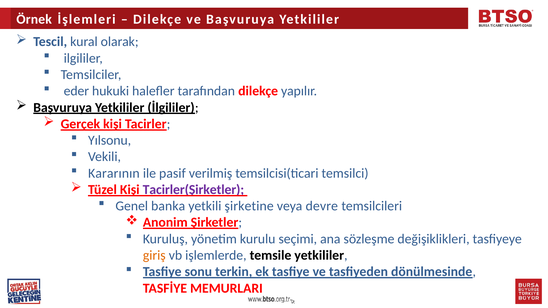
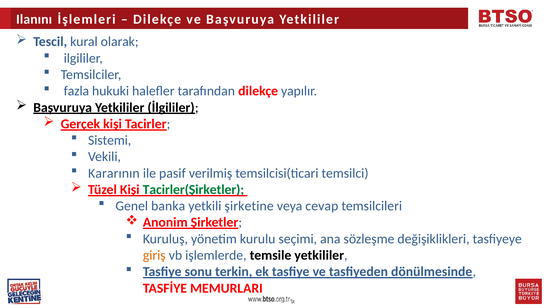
Örnek: Örnek -> Ilanını
eder: eder -> fazla
Yılsonu: Yılsonu -> Sistemi
Tacirler(Şirketler colour: purple -> green
devre: devre -> cevap
